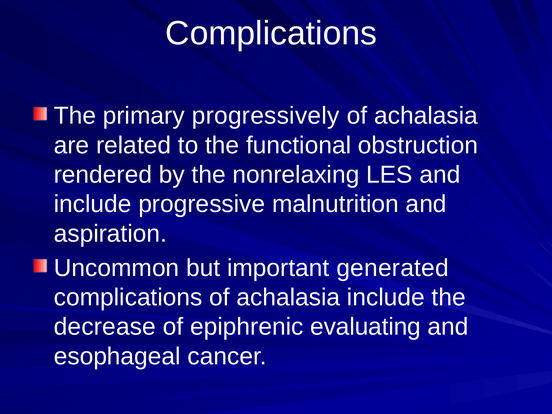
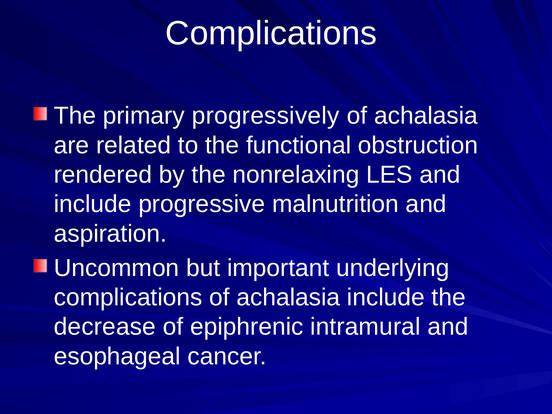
generated: generated -> underlying
evaluating: evaluating -> intramural
